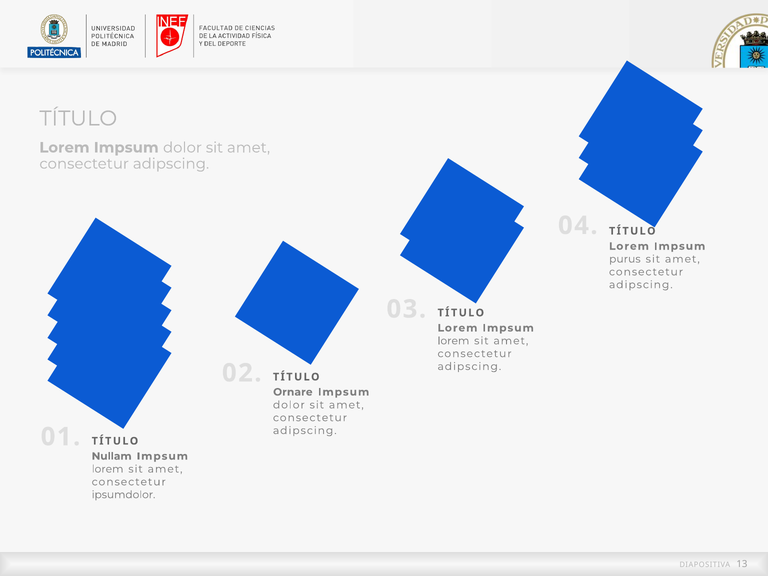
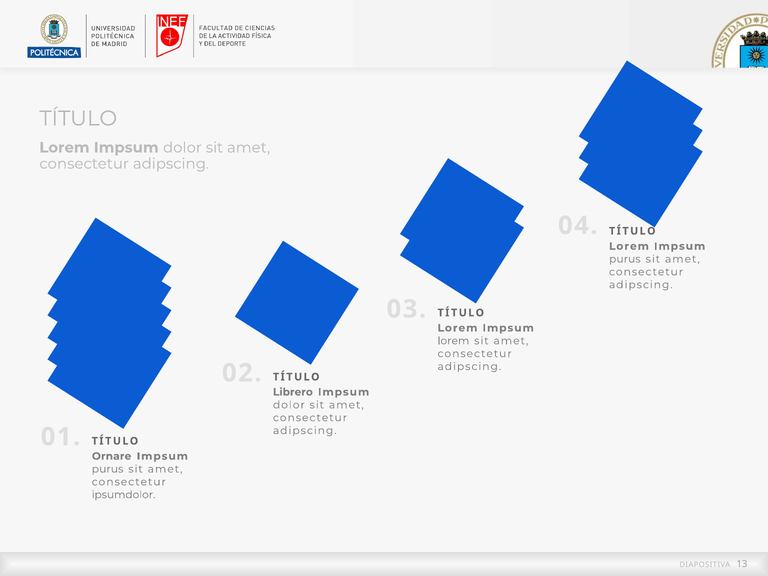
Ornare: Ornare -> Librero
Nullam: Nullam -> Ornare
lorem at (108, 469): lorem -> purus
